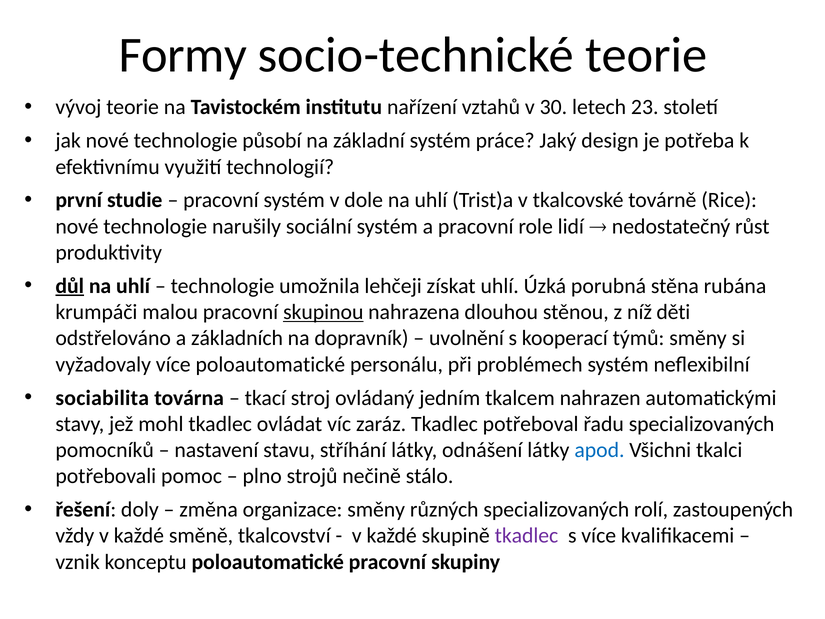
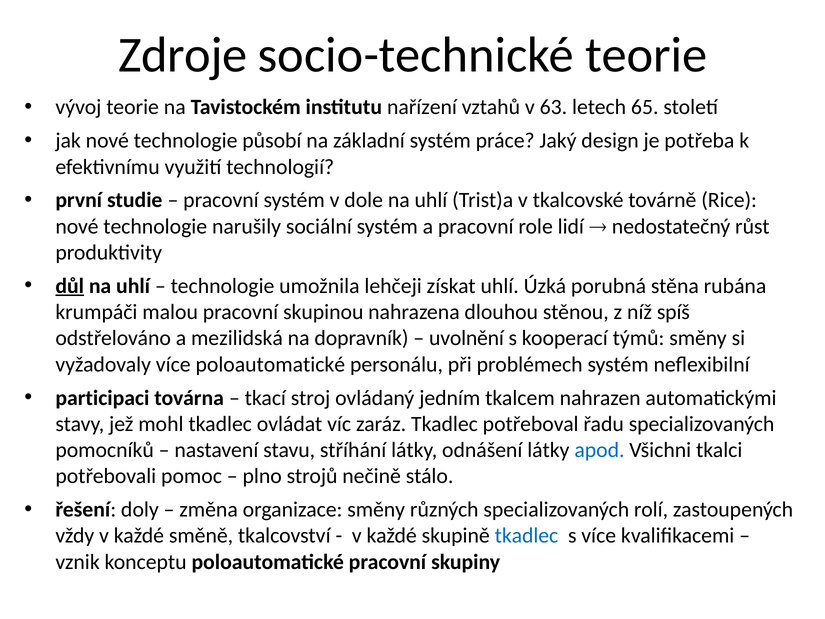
Formy: Formy -> Zdroje
30: 30 -> 63
23: 23 -> 65
skupinou underline: present -> none
děti: děti -> spíš
základních: základních -> mezilidská
sociabilita: sociabilita -> participaci
tkadlec at (526, 536) colour: purple -> blue
